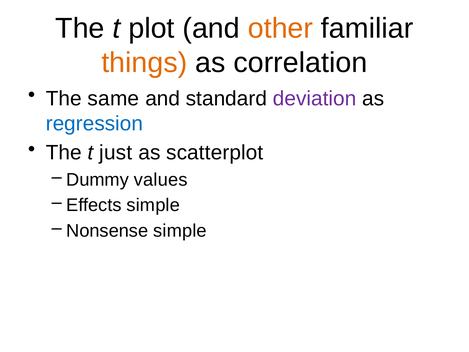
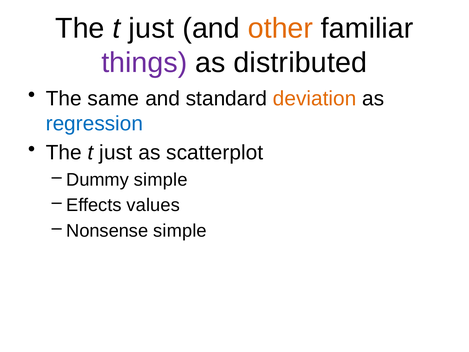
plot at (151, 28): plot -> just
things colour: orange -> purple
correlation: correlation -> distributed
deviation colour: purple -> orange
Dummy values: values -> simple
Effects simple: simple -> values
